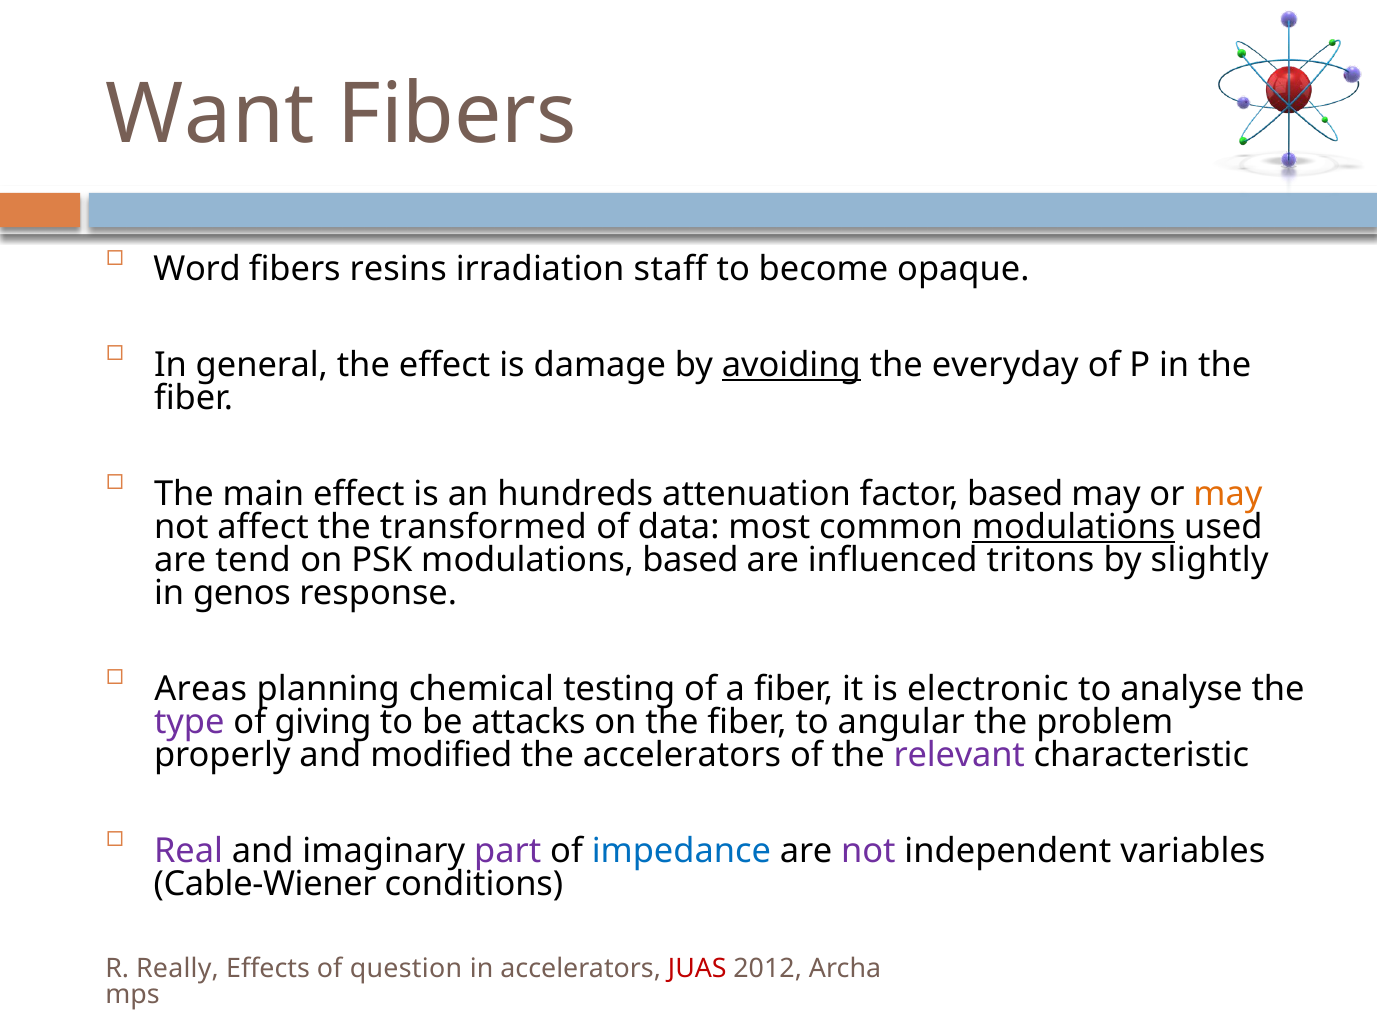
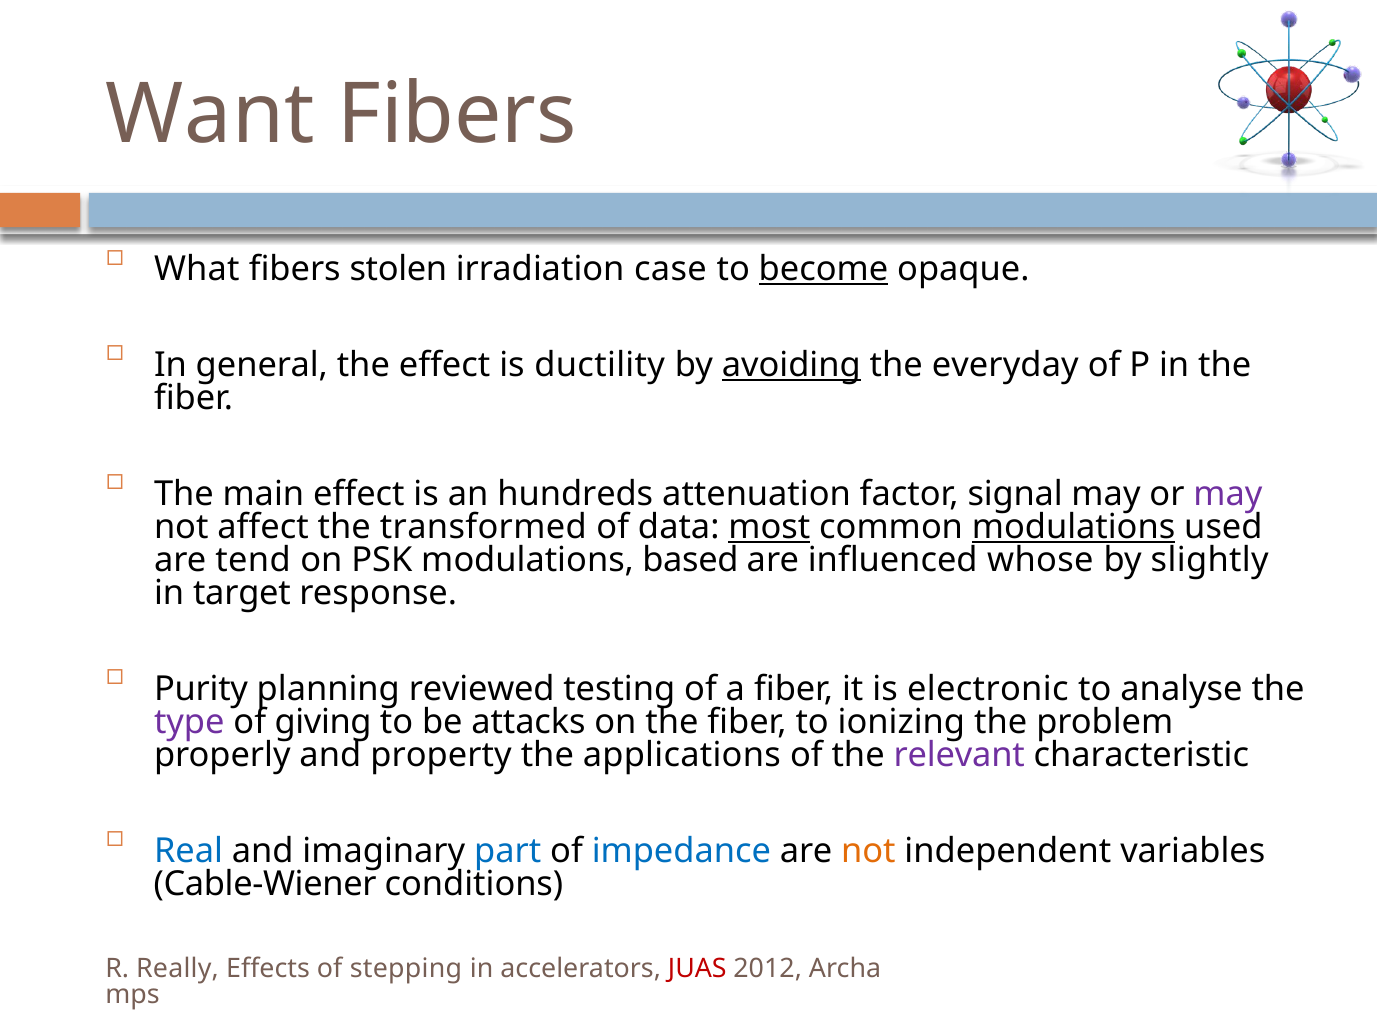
Word: Word -> What
resins: resins -> stolen
staff: staff -> case
become underline: none -> present
damage: damage -> ductility
factor based: based -> signal
may at (1228, 494) colour: orange -> purple
most underline: none -> present
tritons: tritons -> whose
genos: genos -> target
Areas: Areas -> Purity
chemical: chemical -> reviewed
angular: angular -> ionizing
modified: modified -> property
the accelerators: accelerators -> applications
Real colour: purple -> blue
part colour: purple -> blue
not at (868, 851) colour: purple -> orange
question: question -> stepping
